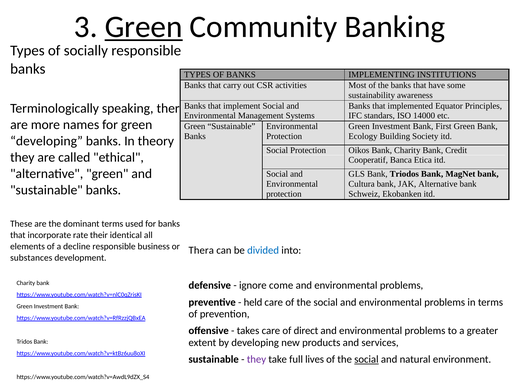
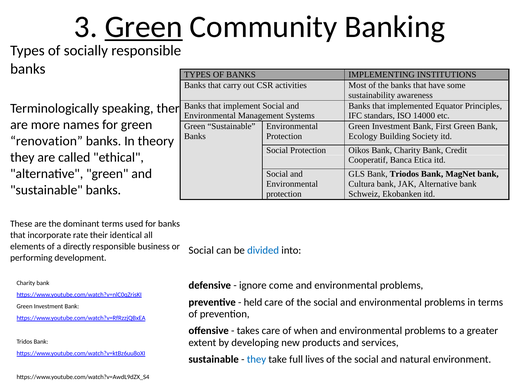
developing at (46, 141): developing -> renovation
decline: decline -> directly
Thera at (201, 250): Thera -> Social
substances: substances -> performing
direct: direct -> when
they at (256, 359) colour: purple -> blue
social at (366, 359) underline: present -> none
